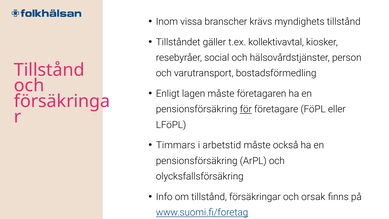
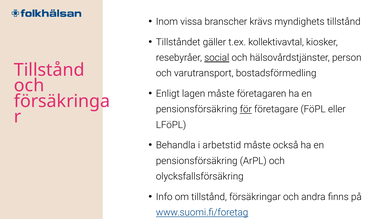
social underline: none -> present
Timmars: Timmars -> Behandla
orsak: orsak -> andra
